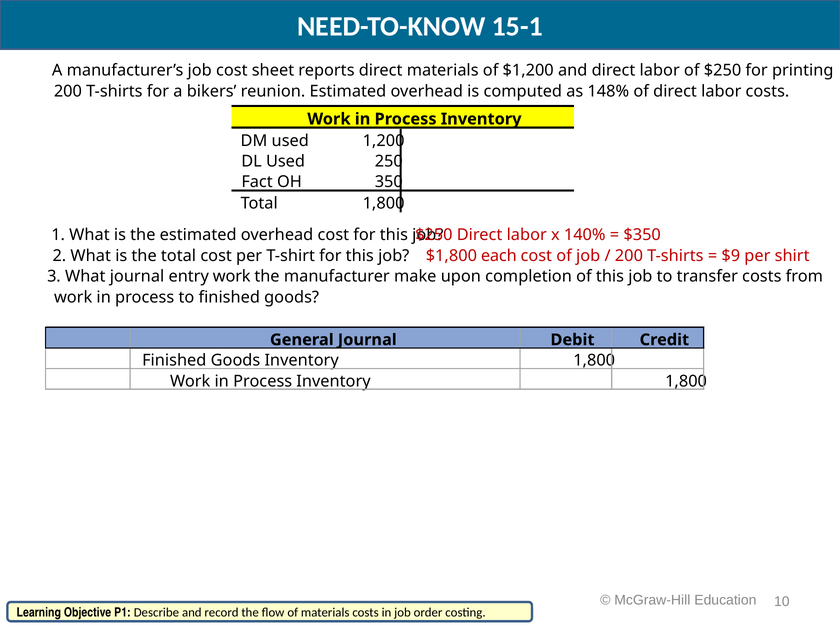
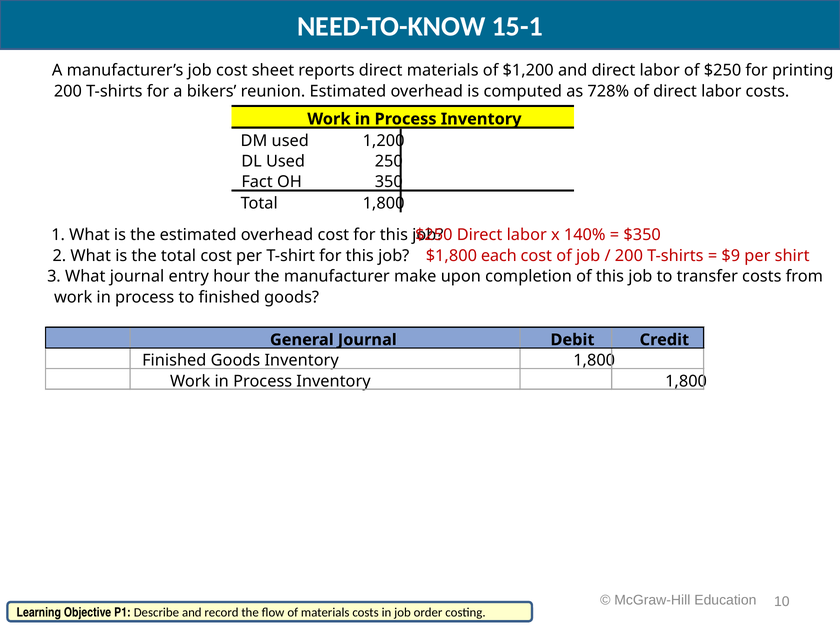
148%: 148% -> 728%
entry work: work -> hour
